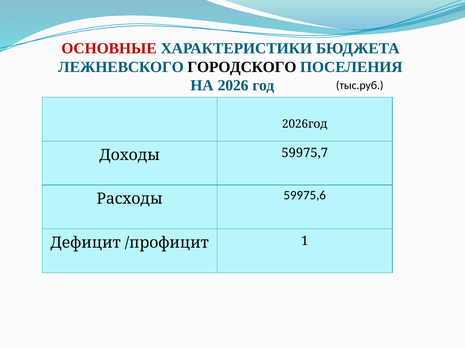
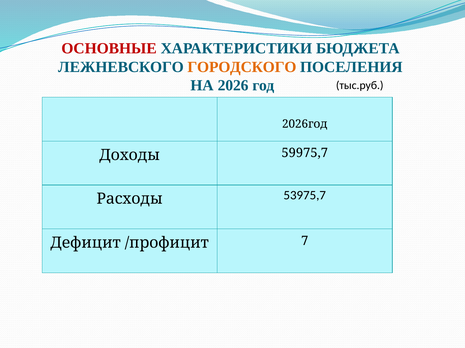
ГОРОДСКОГО colour: black -> orange
59975,6: 59975,6 -> 53975,7
1: 1 -> 7
